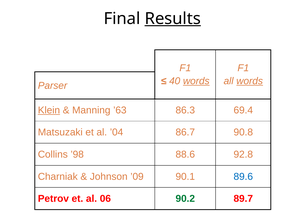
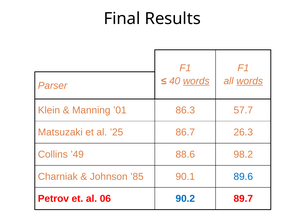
Results underline: present -> none
Klein underline: present -> none
’63: ’63 -> ’01
69.4: 69.4 -> 57.7
’04: ’04 -> ’25
90.8: 90.8 -> 26.3
’98: ’98 -> ’49
92.8: 92.8 -> 98.2
’09: ’09 -> ’85
90.2 colour: green -> blue
